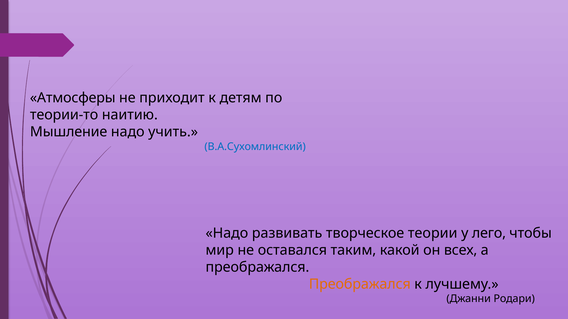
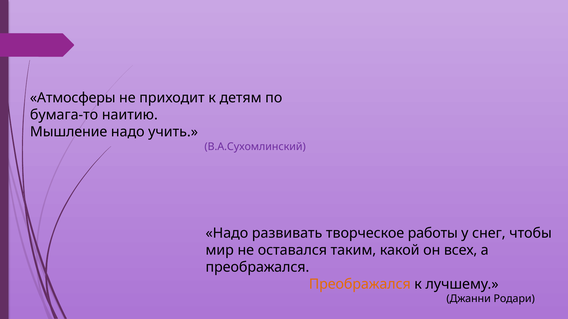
теории-то: теории-то -> бумага-то
В.А.Сухомлинский colour: blue -> purple
теории: теории -> работы
лего: лего -> снег
